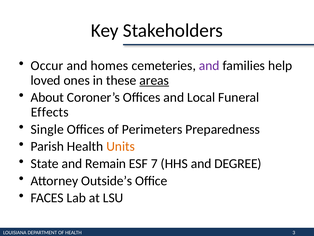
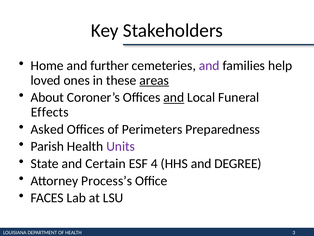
Occur: Occur -> Home
homes: homes -> further
and at (174, 97) underline: none -> present
Single: Single -> Asked
Units colour: orange -> purple
Remain: Remain -> Certain
7: 7 -> 4
Outside’s: Outside’s -> Process’s
